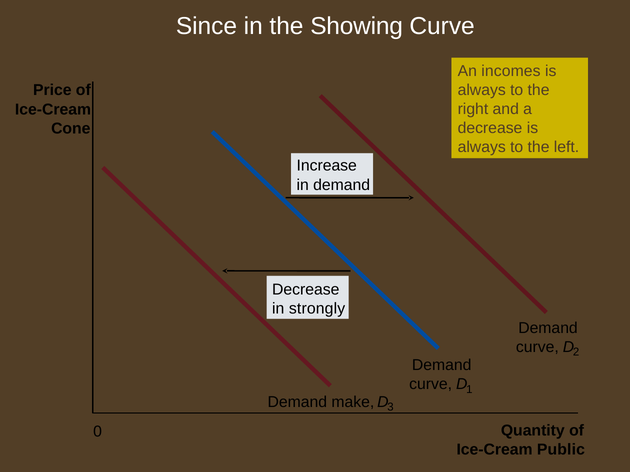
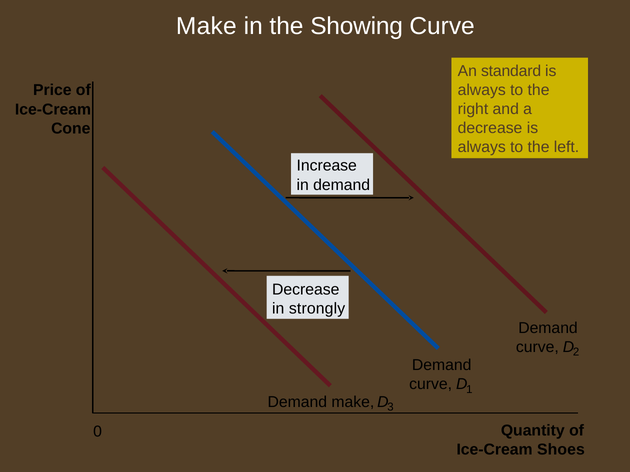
Since at (206, 26): Since -> Make
incomes: incomes -> standard
Public: Public -> Shoes
